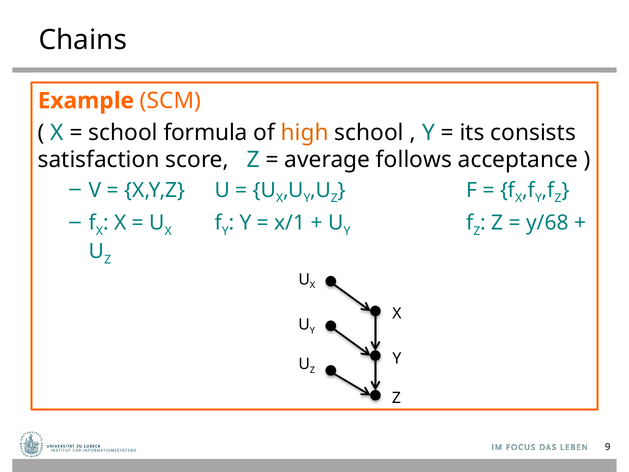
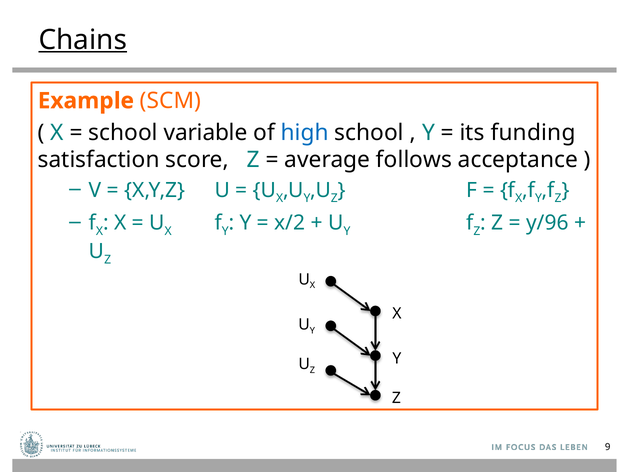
Chains underline: none -> present
formula: formula -> variable
high colour: orange -> blue
consists: consists -> funding
x/1: x/1 -> x/2
y/68: y/68 -> y/96
